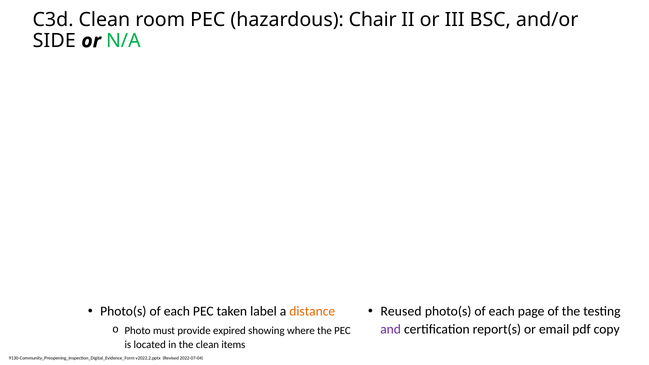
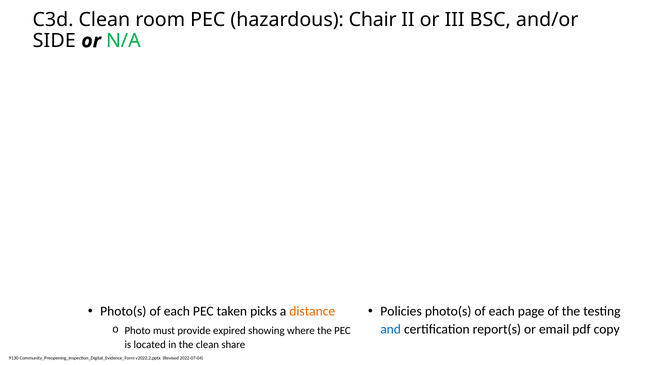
label: label -> picks
Reused: Reused -> Policies
and colour: purple -> blue
items: items -> share
